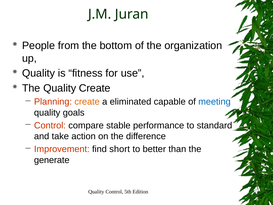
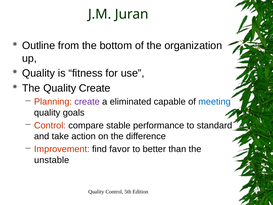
People: People -> Outline
create at (87, 102) colour: orange -> purple
short: short -> favor
generate: generate -> unstable
